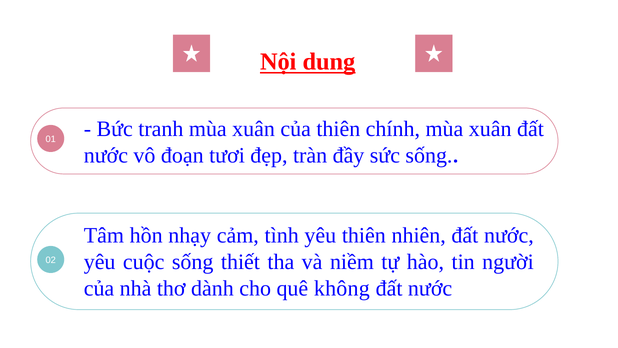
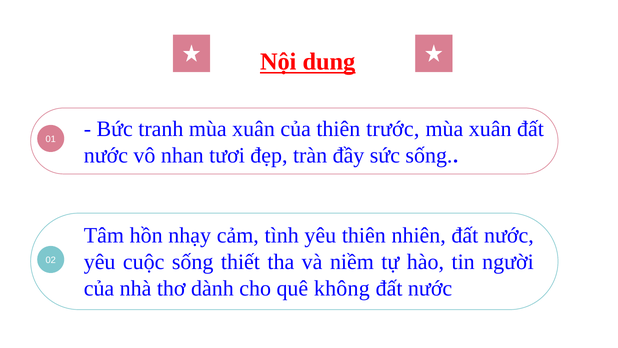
chính: chính -> trước
đoạn: đoạn -> nhan
